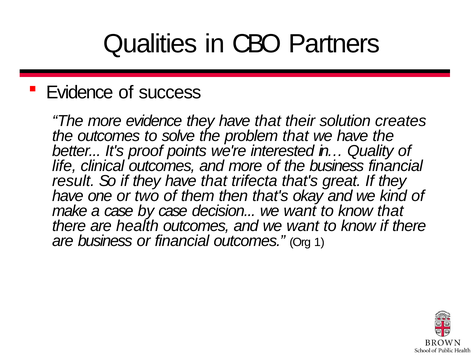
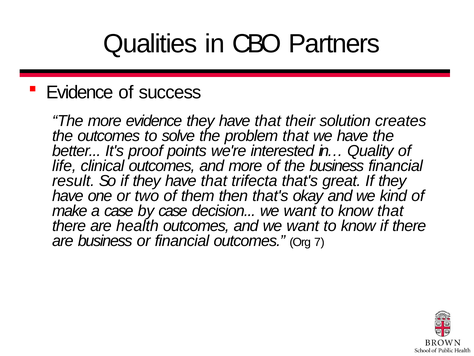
1: 1 -> 7
